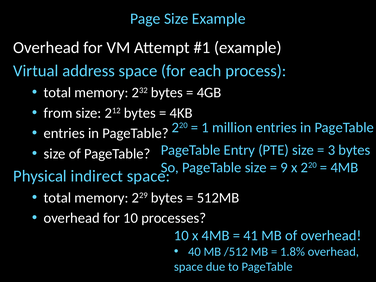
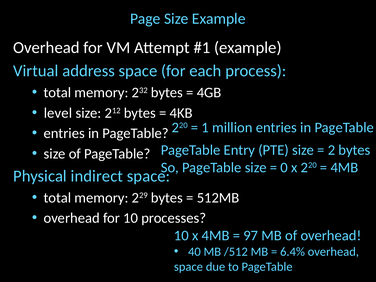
from: from -> level
3: 3 -> 2
9: 9 -> 0
41: 41 -> 97
1.8%: 1.8% -> 6.4%
